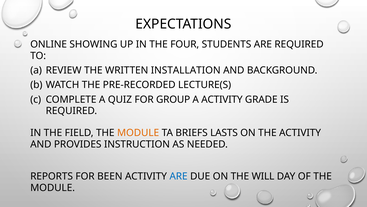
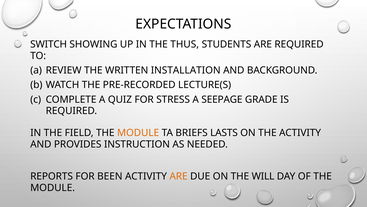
ONLINE: ONLINE -> SWITCH
FOUR: FOUR -> THUS
GROUP: GROUP -> STRESS
A ACTIVITY: ACTIVITY -> SEEPAGE
ARE at (179, 176) colour: blue -> orange
